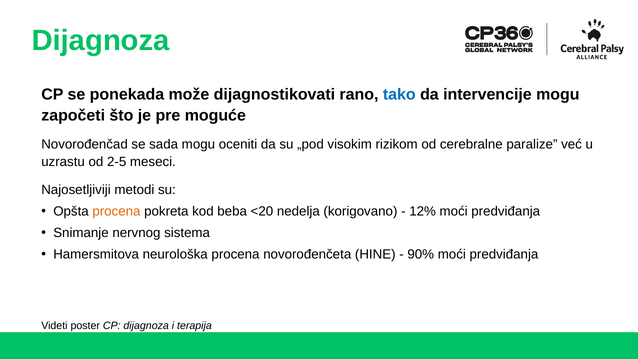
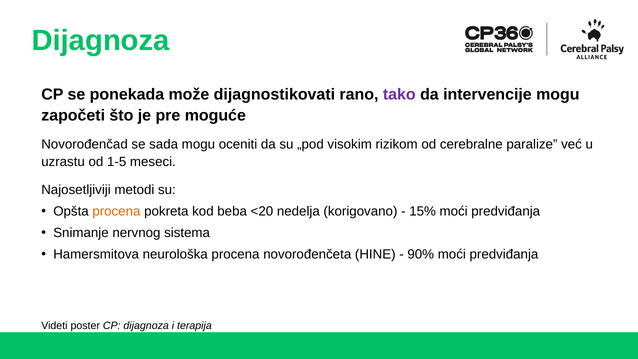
tako colour: blue -> purple
2-5: 2-5 -> 1-5
12%: 12% -> 15%
